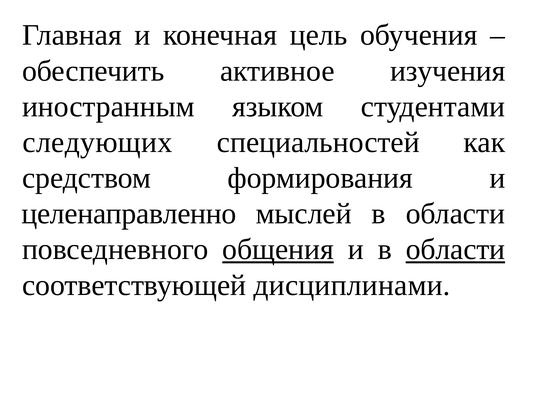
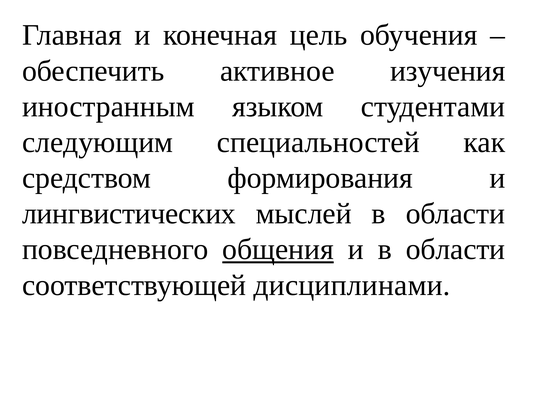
следующих: следующих -> следующим
целенаправленно: целенаправленно -> лингвистических
области at (455, 249) underline: present -> none
